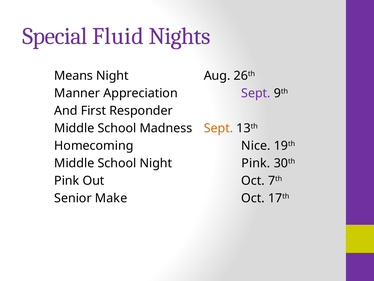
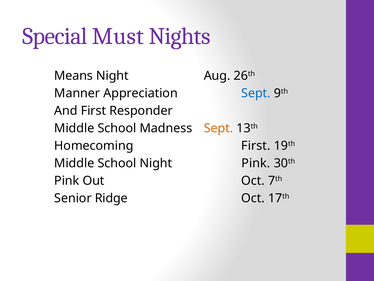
Fluid: Fluid -> Must
Sept at (256, 93) colour: purple -> blue
Homecoming Nice: Nice -> First
Make: Make -> Ridge
